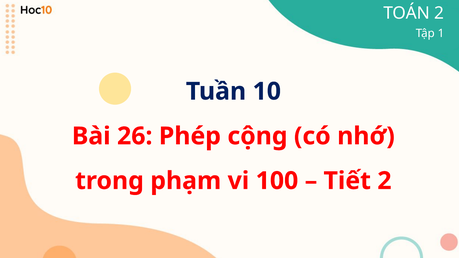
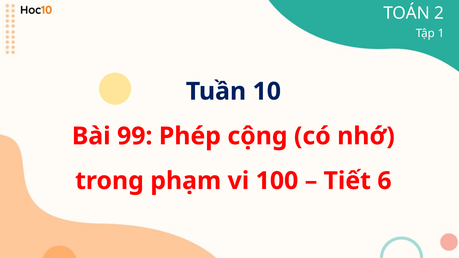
26: 26 -> 99
Tiết 2: 2 -> 6
